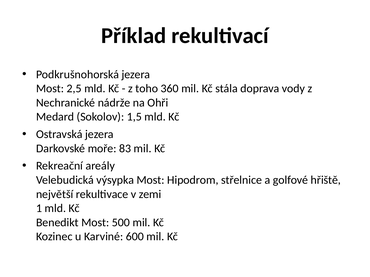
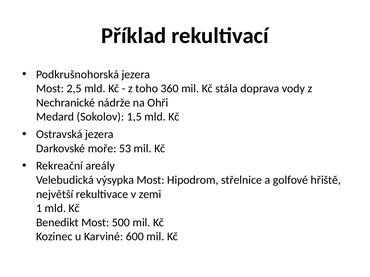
83: 83 -> 53
